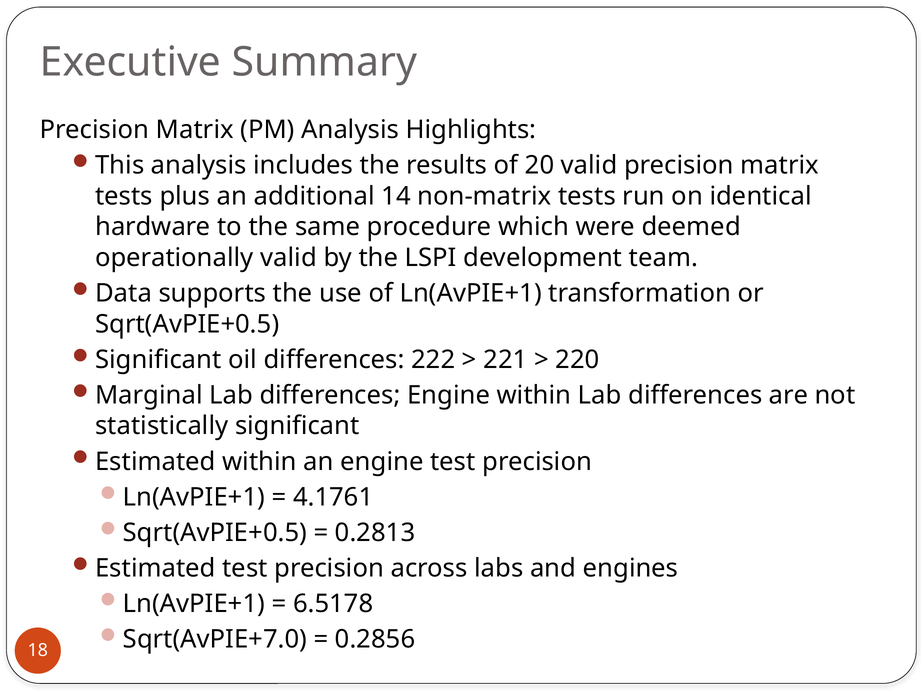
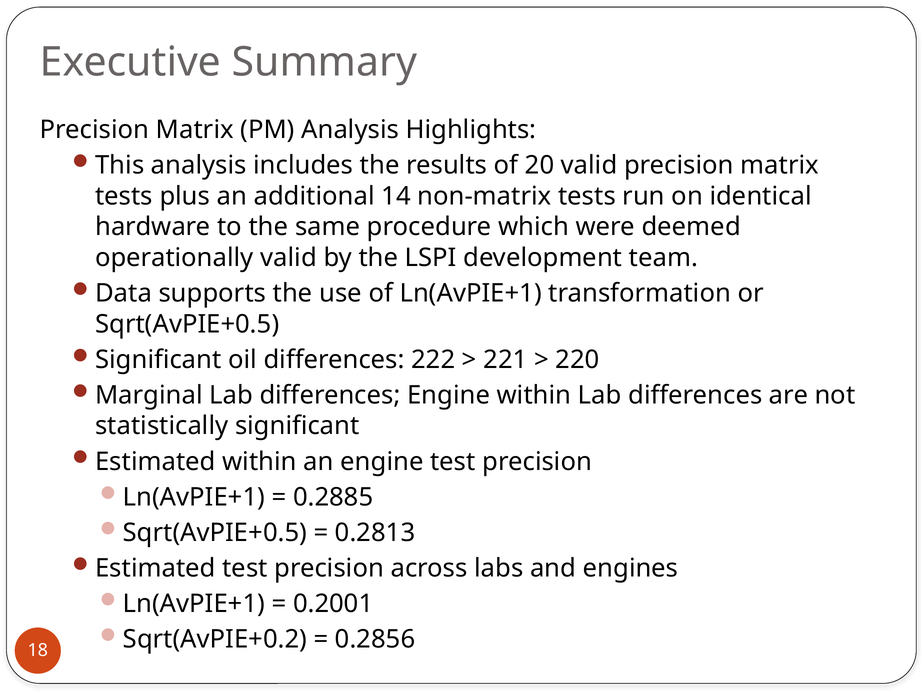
4.1761: 4.1761 -> 0.2885
6.5178: 6.5178 -> 0.2001
Sqrt(AvPIE+7.0: Sqrt(AvPIE+7.0 -> Sqrt(AvPIE+0.2
